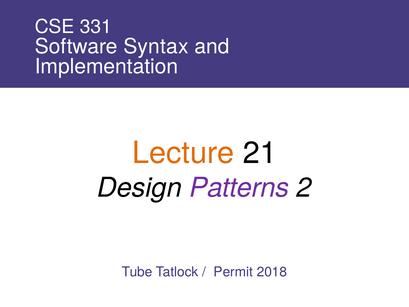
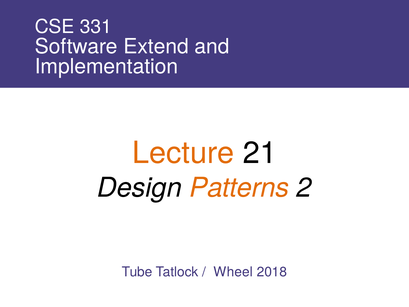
Syntax: Syntax -> Extend
Patterns colour: purple -> orange
Permit: Permit -> Wheel
